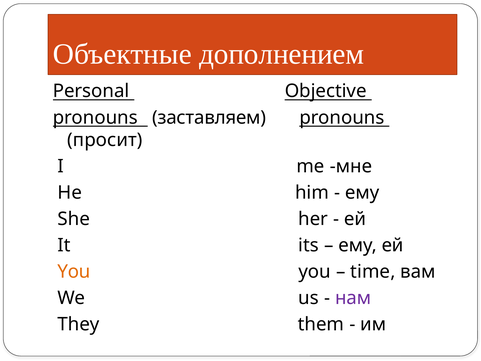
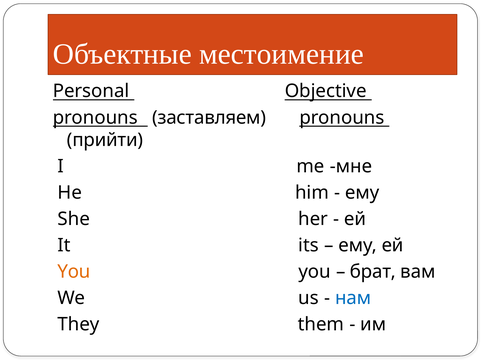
дополнением: дополнением -> местоимение
просит: просит -> прийти
time: time -> брат
нам colour: purple -> blue
